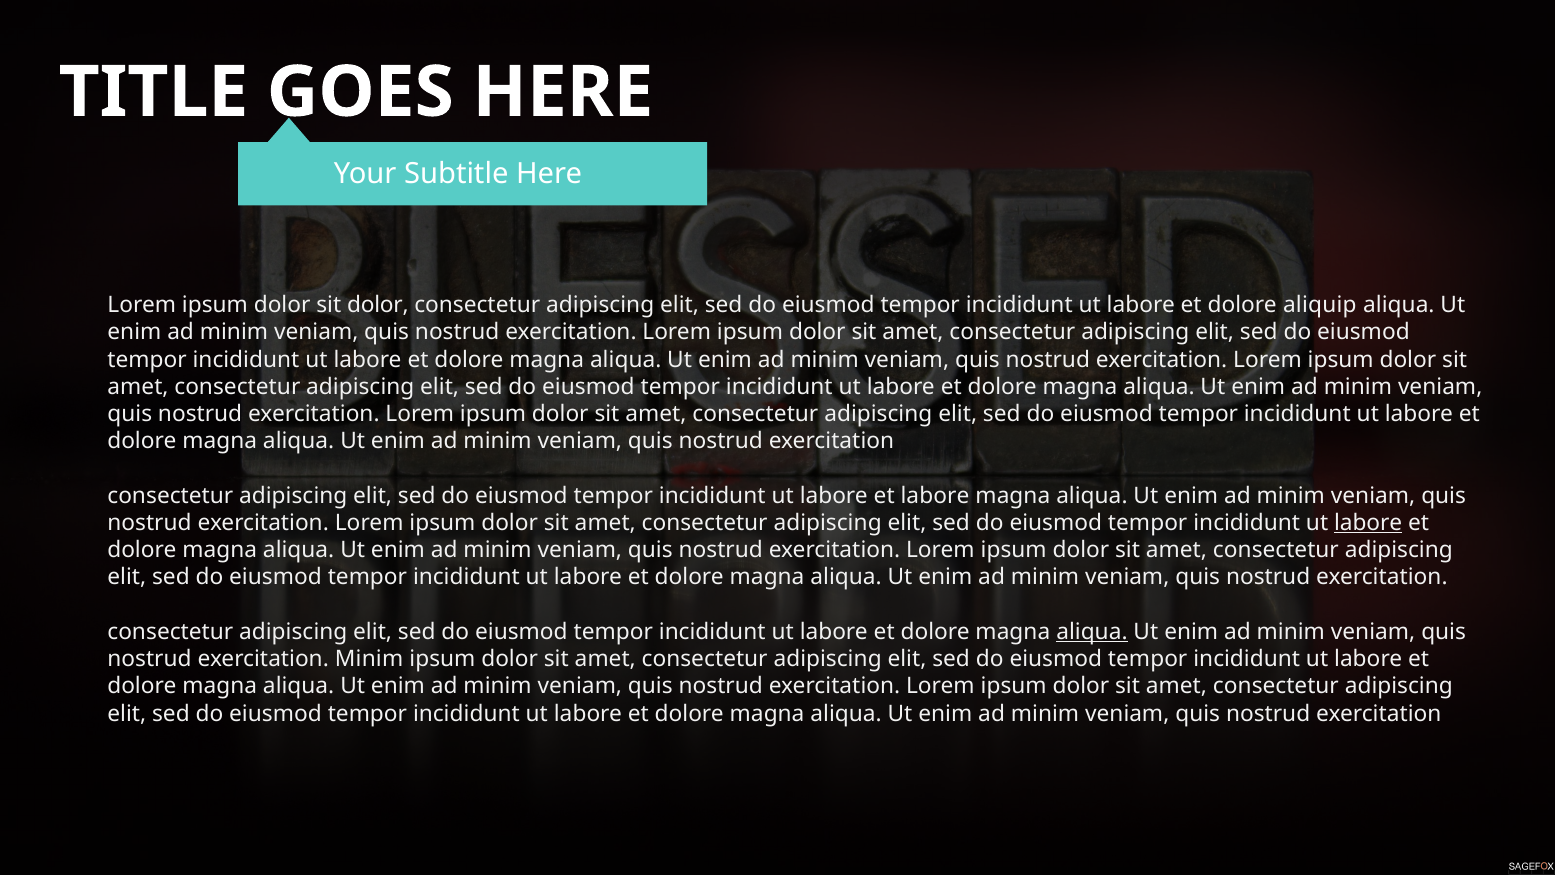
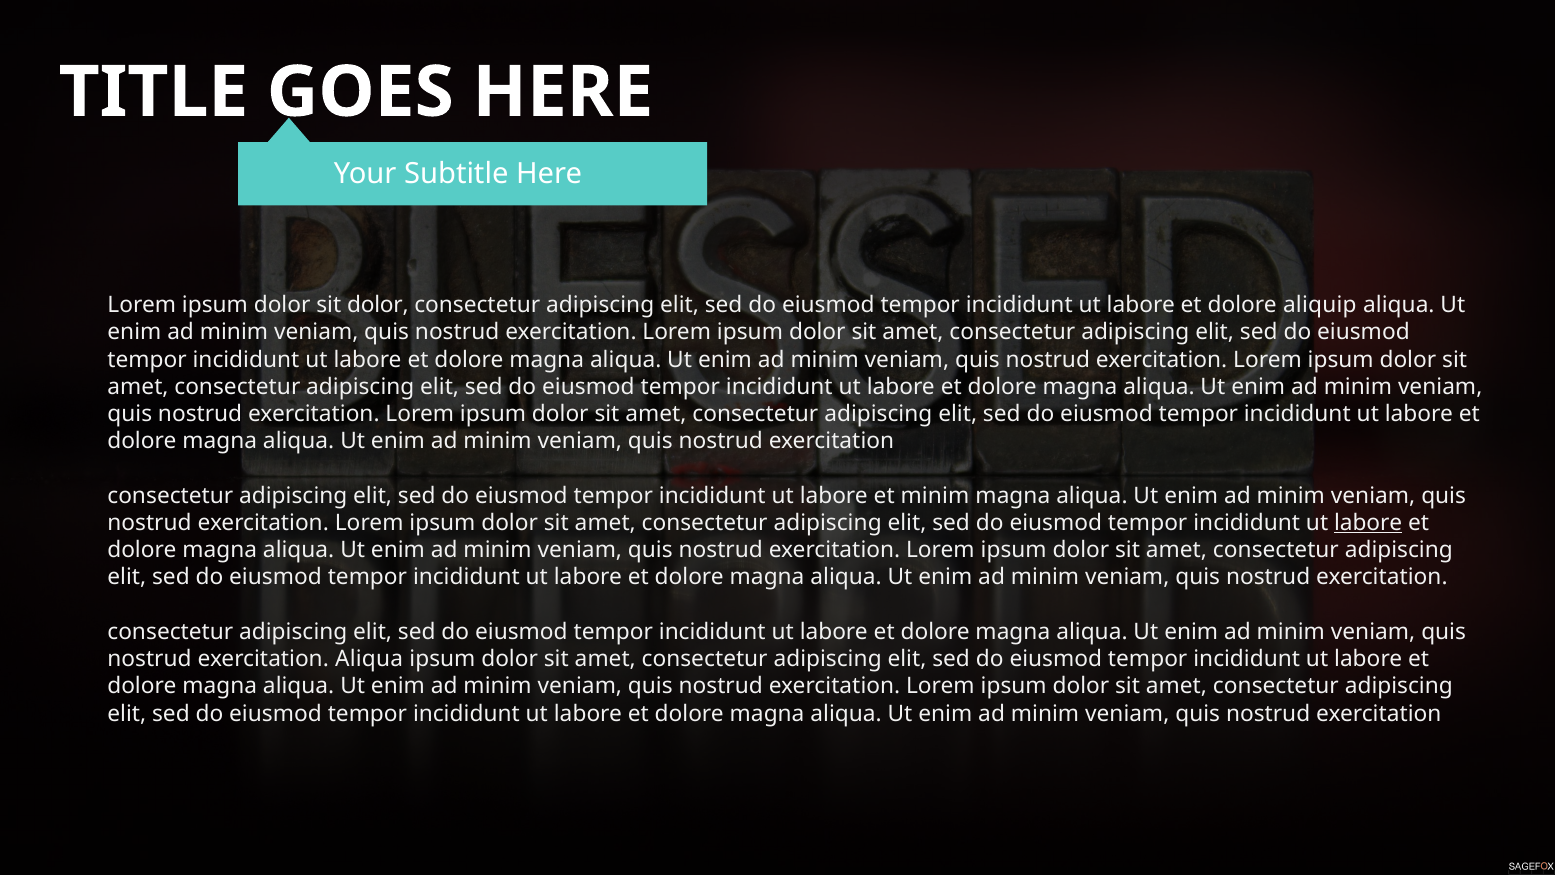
et labore: labore -> minim
aliqua at (1092, 632) underline: present -> none
exercitation Minim: Minim -> Aliqua
